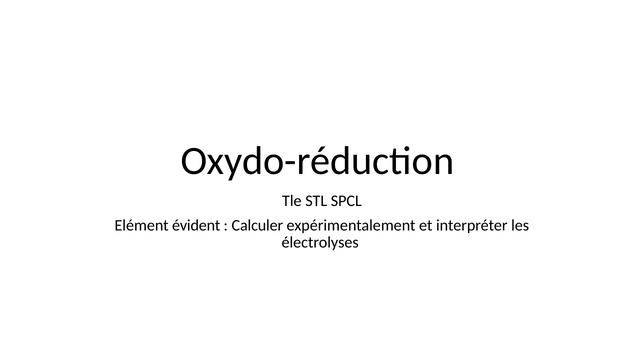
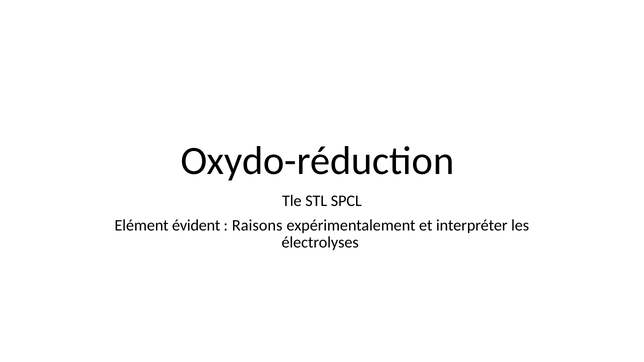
Calculer: Calculer -> Raisons
